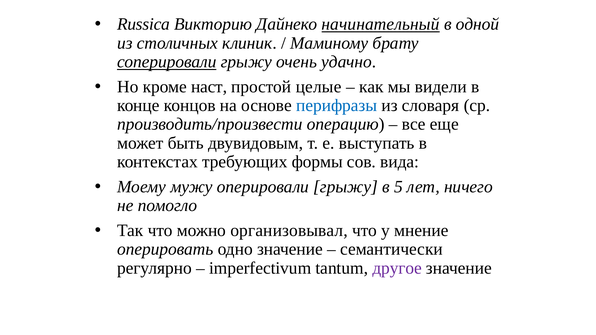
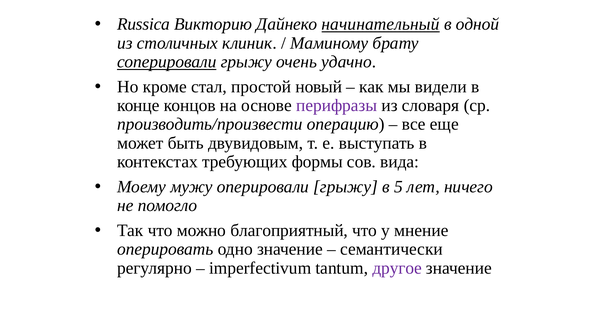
наст: наст -> стал
целые: целые -> новый
перифразы colour: blue -> purple
организовывал: организовывал -> благоприятный
